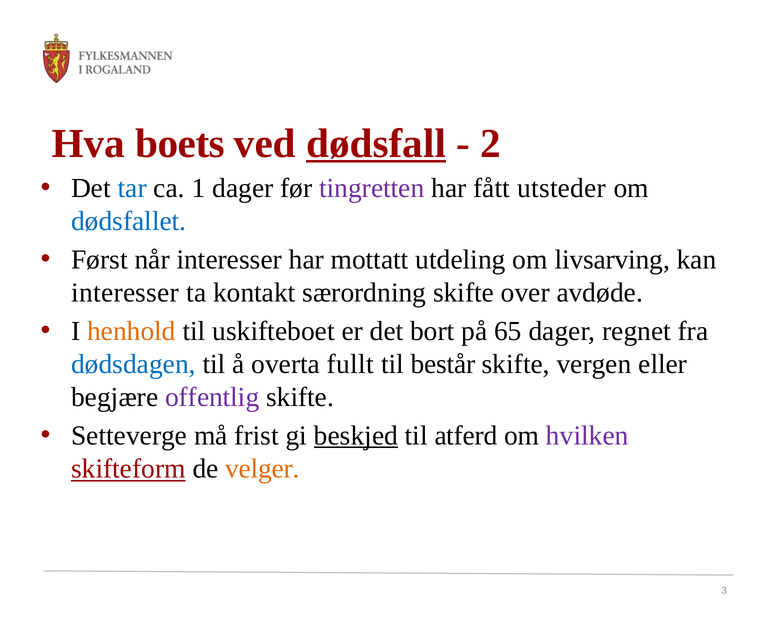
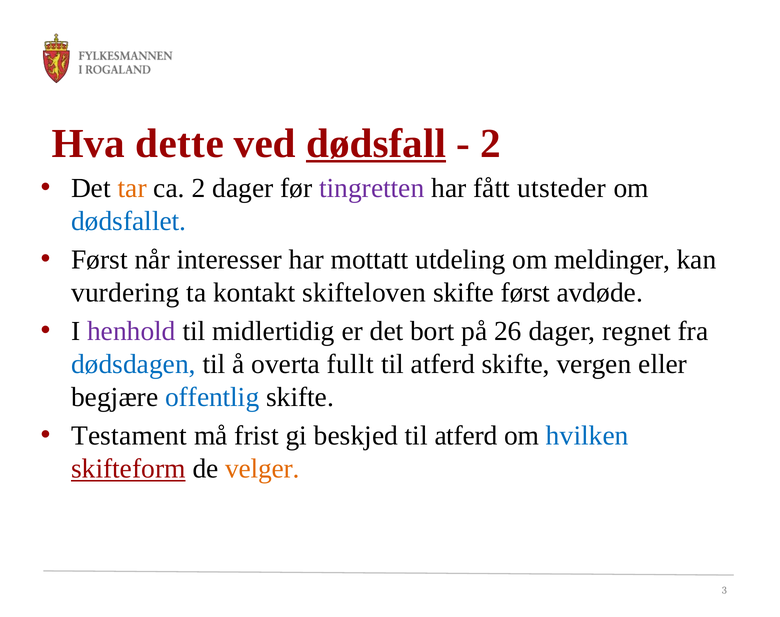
boets: boets -> dette
tar colour: blue -> orange
ca 1: 1 -> 2
livsarving: livsarving -> meldinger
interesser at (125, 293): interesser -> vurdering
særordning: særordning -> skifteloven
skifte over: over -> først
henhold colour: orange -> purple
uskifteboet: uskifteboet -> midlertidig
65: 65 -> 26
består at (443, 364): består -> atferd
offentlig colour: purple -> blue
Setteverge: Setteverge -> Testament
beskjed underline: present -> none
hvilken colour: purple -> blue
